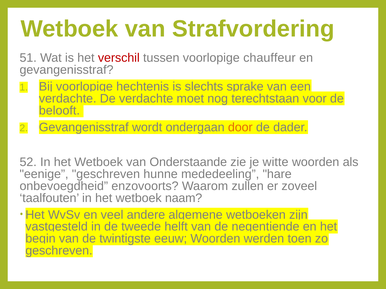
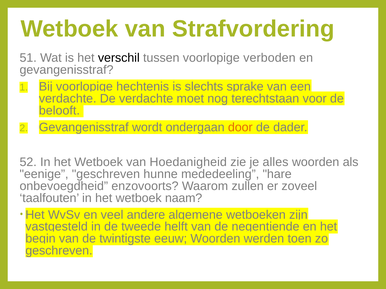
verschil colour: red -> black
chauffeur: chauffeur -> verboden
Onderstaande: Onderstaande -> Hoedanigheid
witte: witte -> alles
